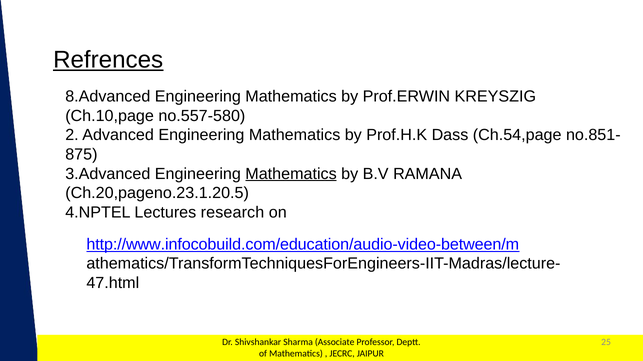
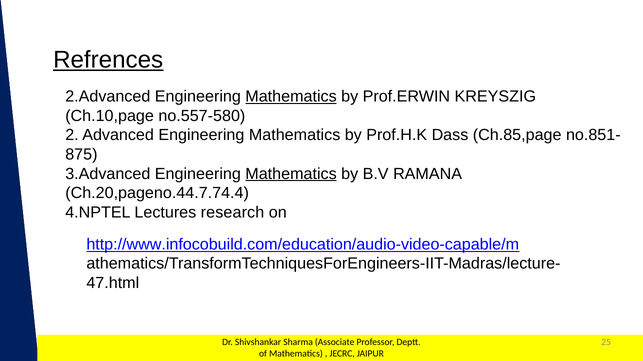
8.Advanced: 8.Advanced -> 2.Advanced
Mathematics at (291, 97) underline: none -> present
Ch.54,page: Ch.54,page -> Ch.85,page
Ch.20,pageno.23.1.20.5: Ch.20,pageno.23.1.20.5 -> Ch.20,pageno.44.7.74.4
http://www.infocobuild.com/education/audio-video-between/m: http://www.infocobuild.com/education/audio-video-between/m -> http://www.infocobuild.com/education/audio-video-capable/m
